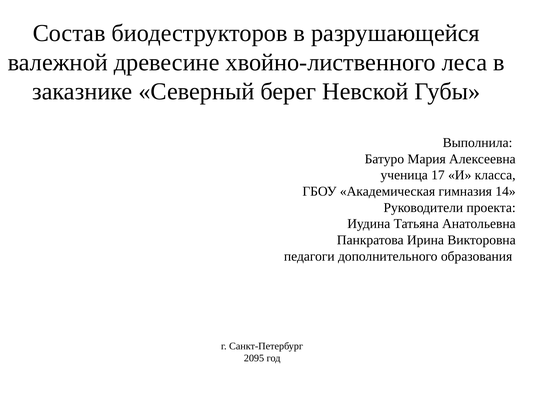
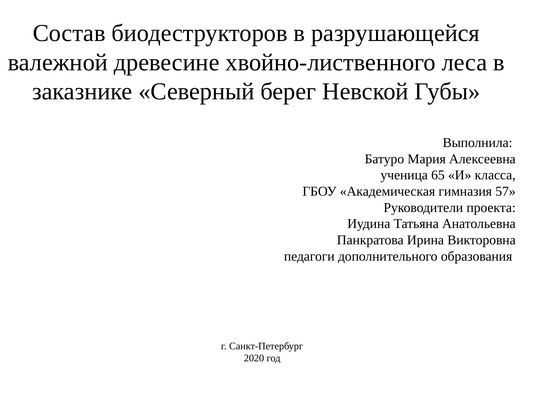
17: 17 -> 65
14: 14 -> 57
2095: 2095 -> 2020
